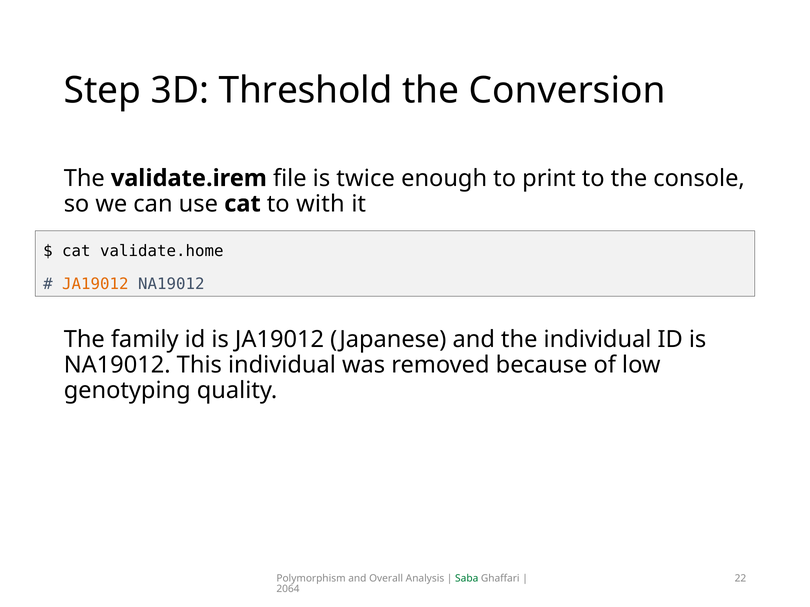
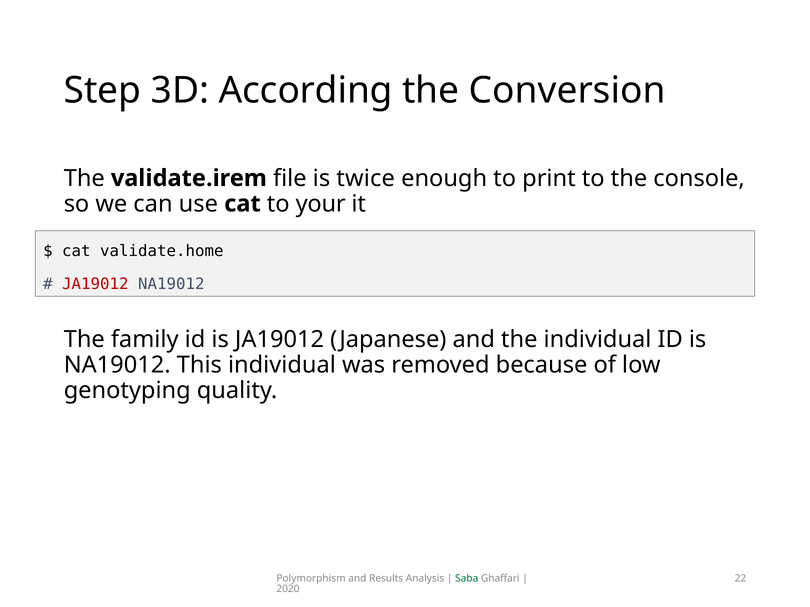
Threshold: Threshold -> According
with: with -> your
JA19012 at (95, 284) colour: orange -> red
Overall: Overall -> Results
2064: 2064 -> 2020
